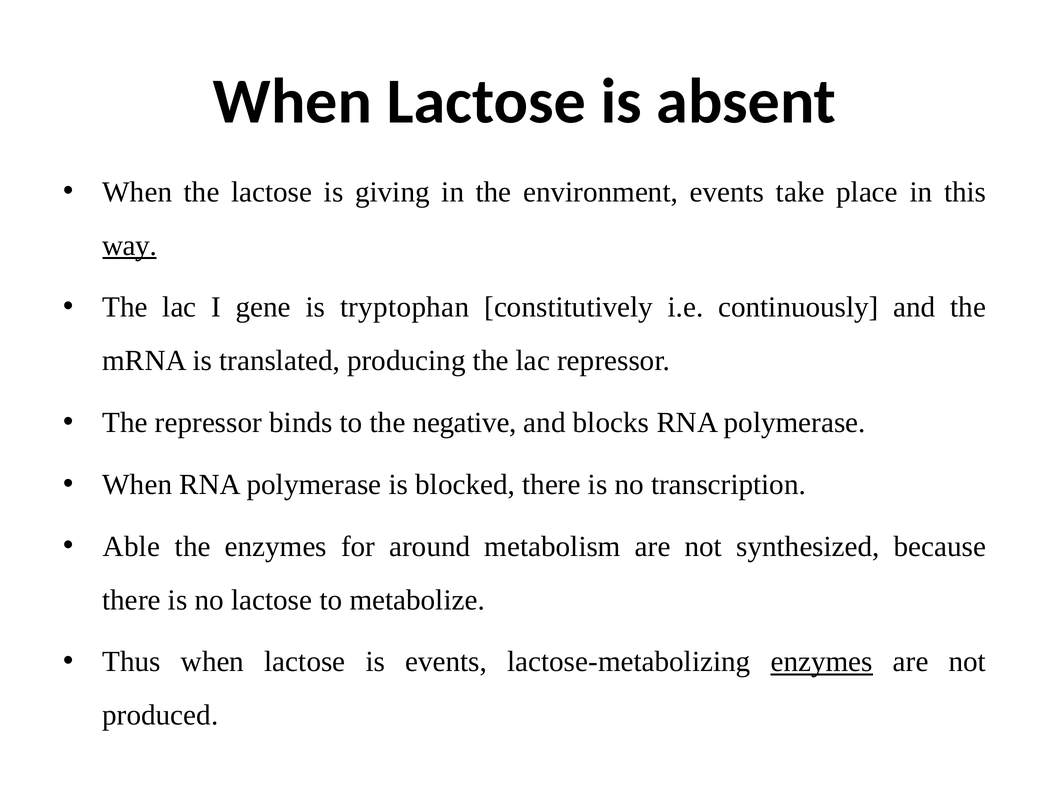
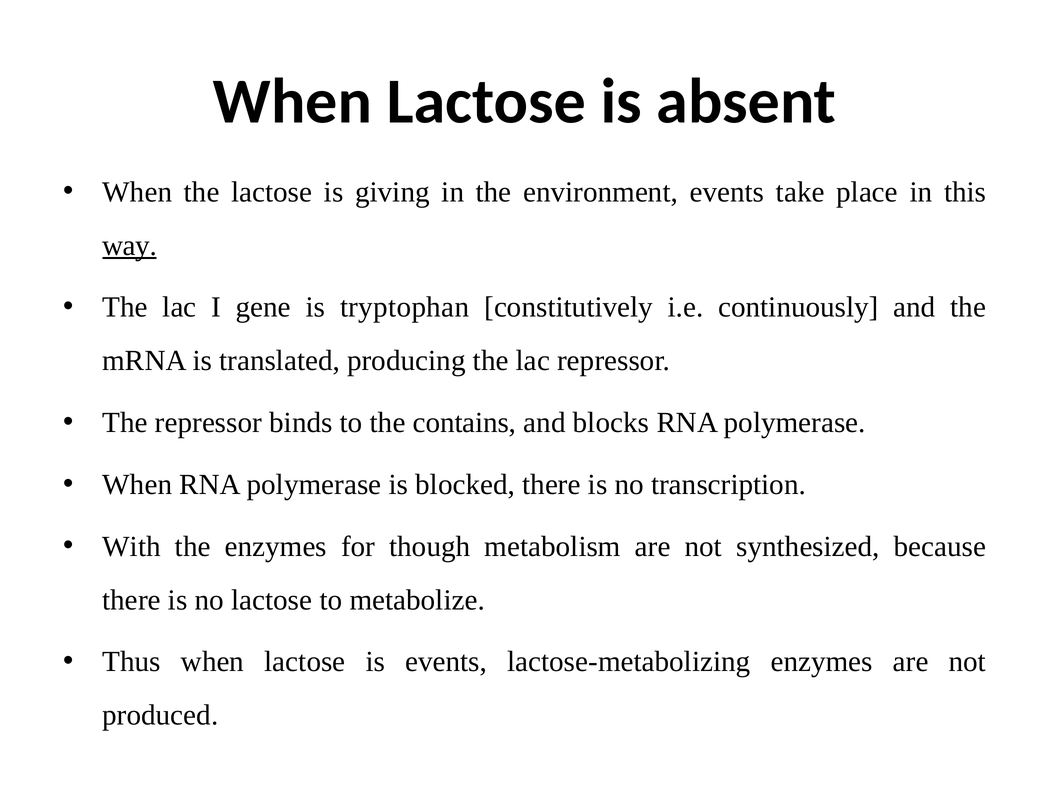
negative: negative -> contains
Able: Able -> With
around: around -> though
enzymes at (822, 662) underline: present -> none
